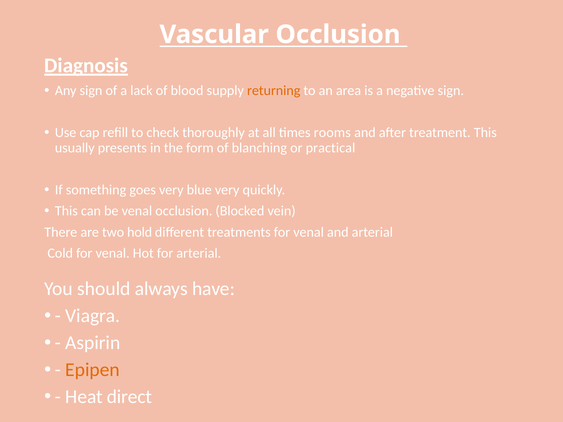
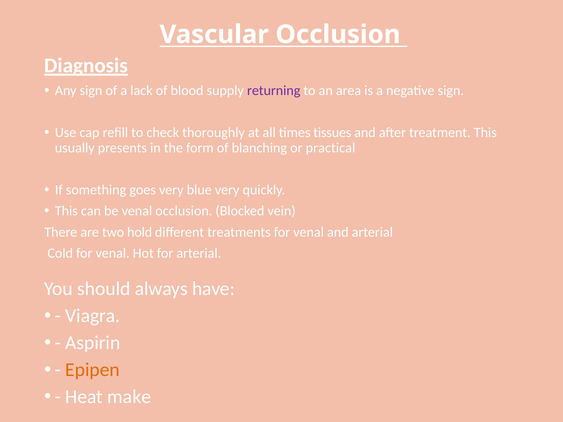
returning colour: orange -> purple
rooms: rooms -> tissues
direct: direct -> make
